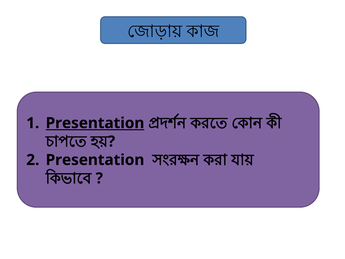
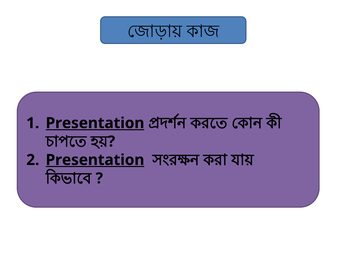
Presentation at (95, 160) underline: none -> present
